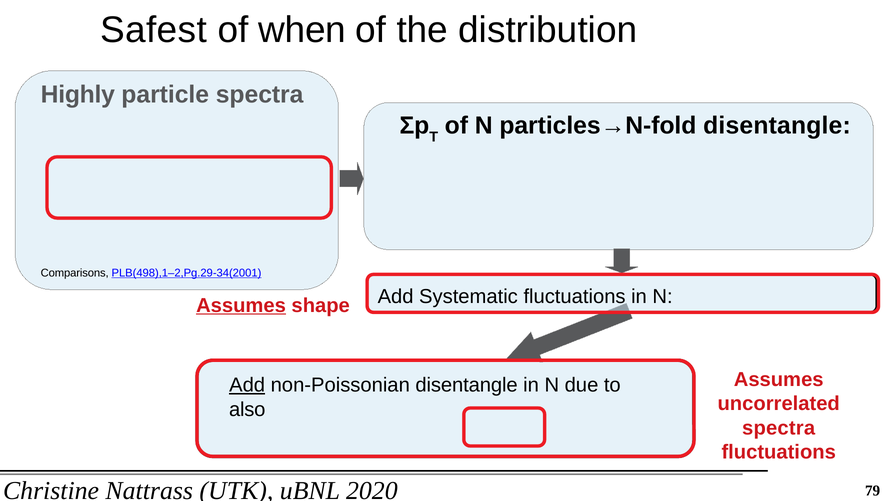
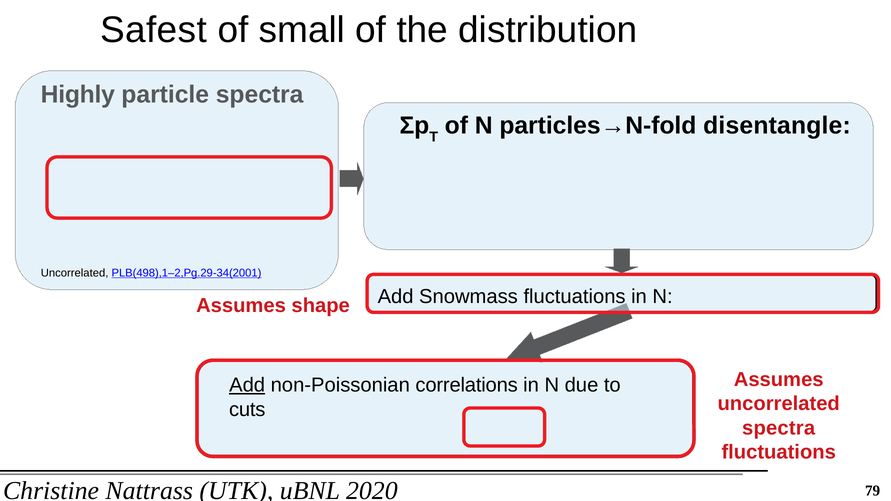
when: when -> small
Comparisons at (75, 273): Comparisons -> Uncorrelated
Systematic: Systematic -> Snowmass
Assumes at (241, 306) underline: present -> none
non-Poissonian disentangle: disentangle -> correlations
also: also -> cuts
